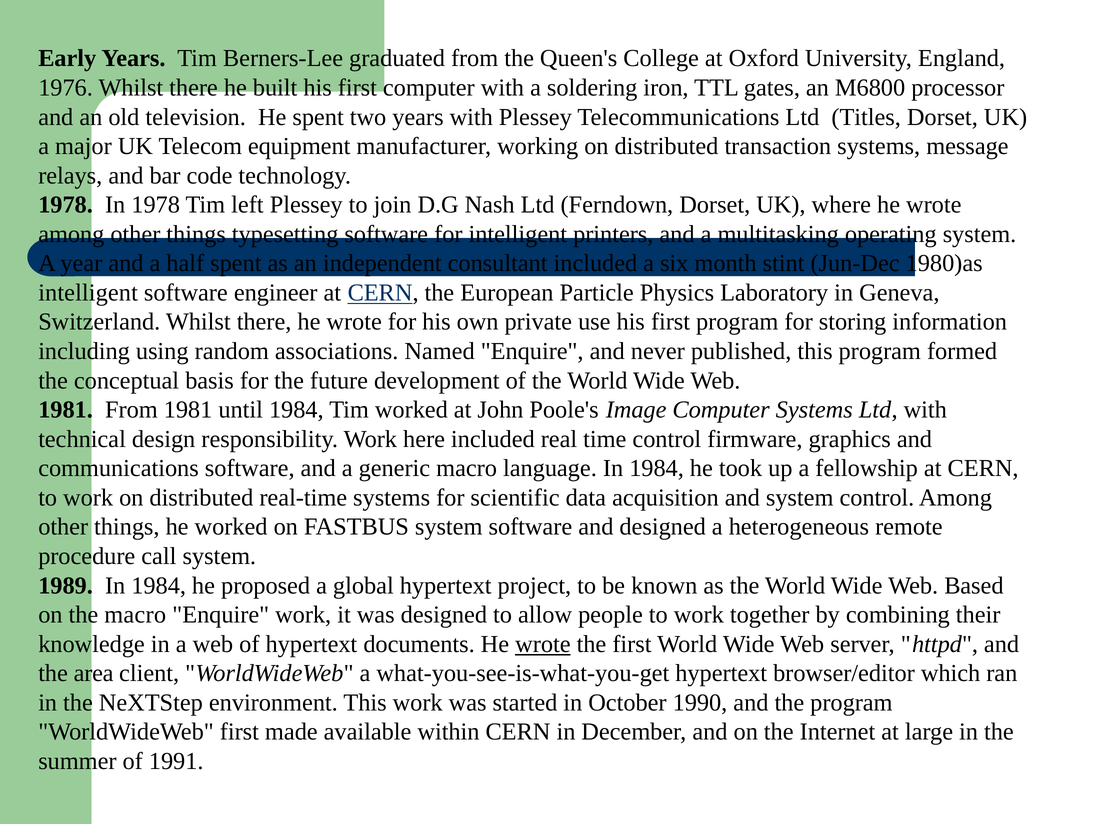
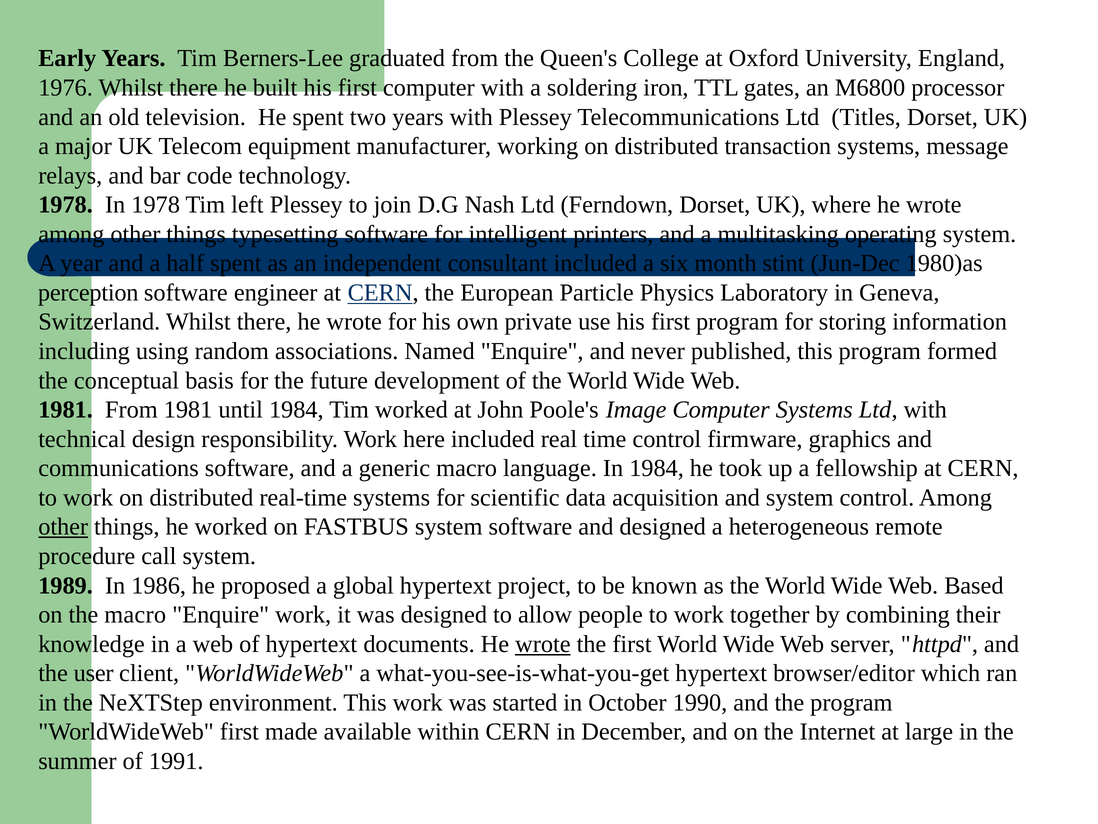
intelligent at (88, 292): intelligent -> perception
other at (63, 527) underline: none -> present
1989 In 1984: 1984 -> 1986
area: area -> user
